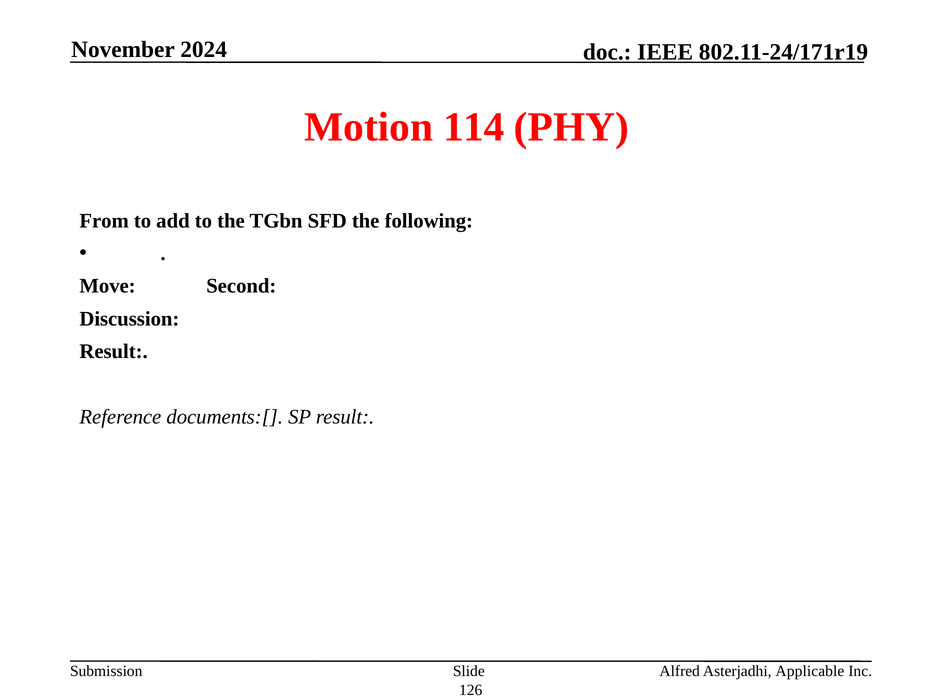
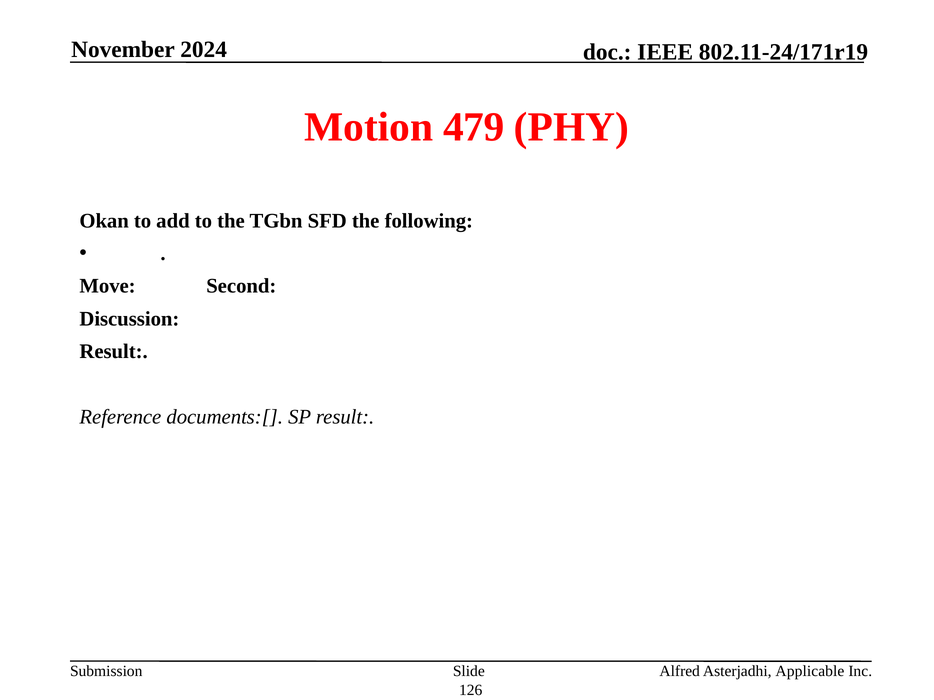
114: 114 -> 479
From: From -> Okan
